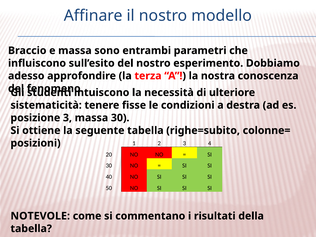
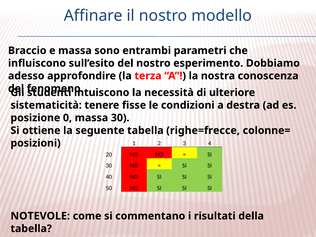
posizione 3: 3 -> 0
righe=subito: righe=subito -> righe=frecce
